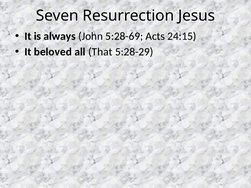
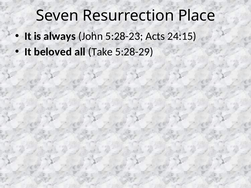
Jesus: Jesus -> Place
5:28-69: 5:28-69 -> 5:28-23
That: That -> Take
